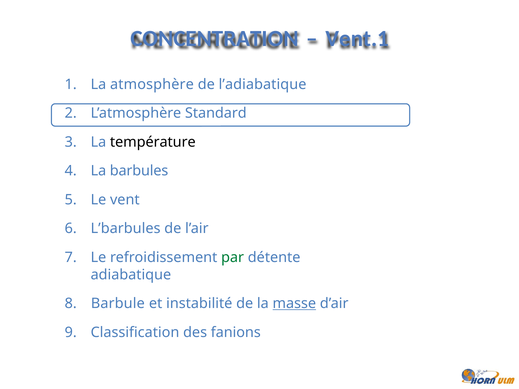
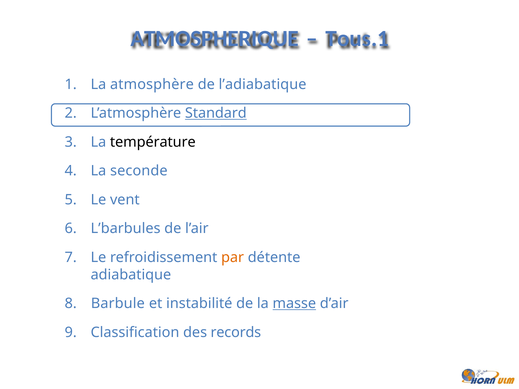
CONCENTRATION: CONCENTRATION -> ATMOSPHERIQUE
Vent.1: Vent.1 -> Tous.1
Standard underline: none -> present
barbules: barbules -> seconde
par colour: green -> orange
fanions: fanions -> records
